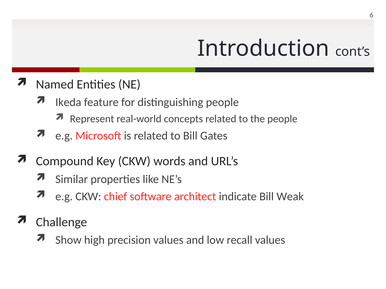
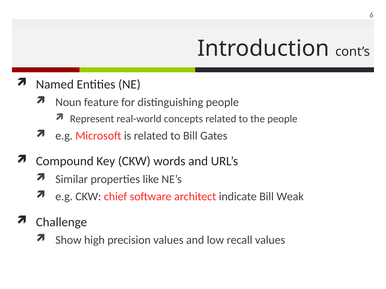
Ikeda: Ikeda -> Noun
